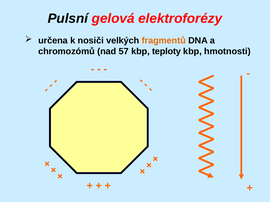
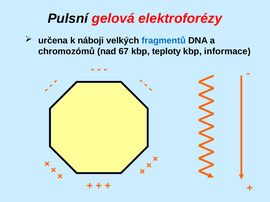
nosiči: nosiči -> náboji
fragmentů colour: orange -> blue
57: 57 -> 67
hmotnosti: hmotnosti -> informace
